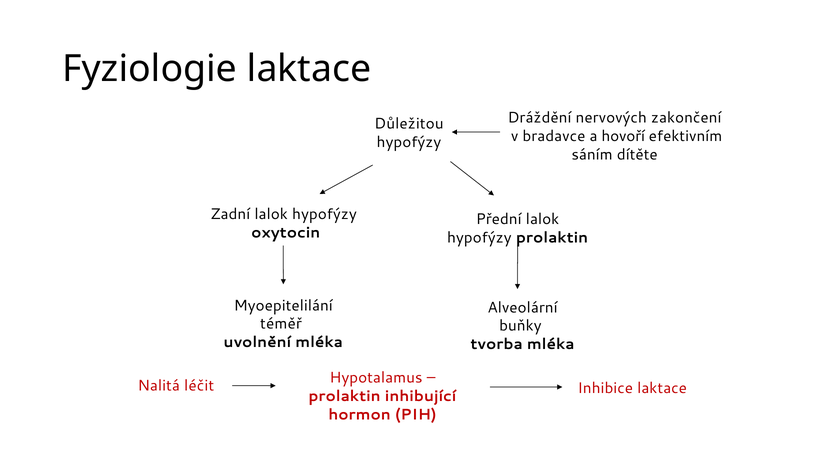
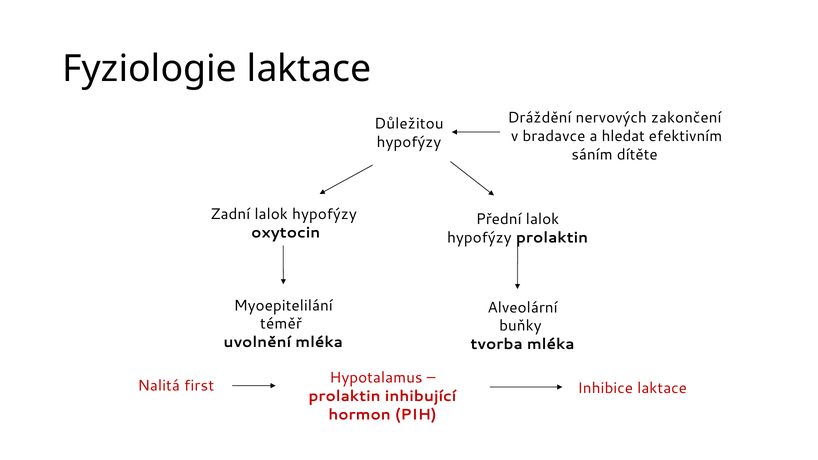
hovoří: hovoří -> hledat
léčit: léčit -> first
